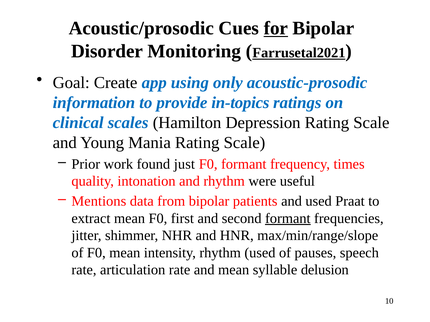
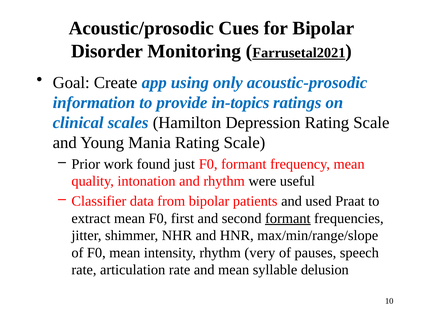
for underline: present -> none
frequency times: times -> mean
Mentions: Mentions -> Classifier
rhythm used: used -> very
